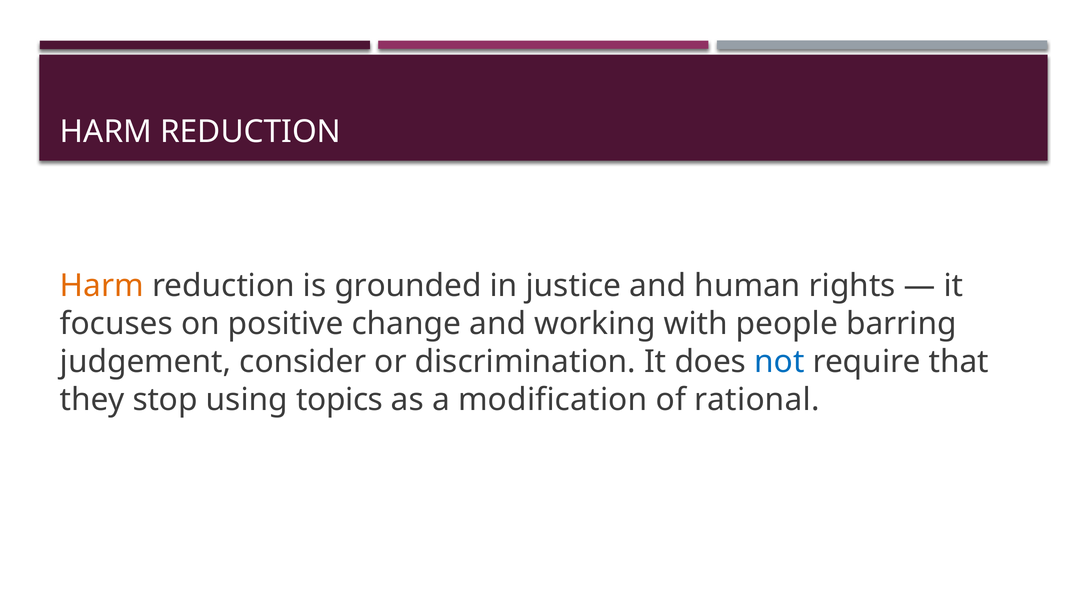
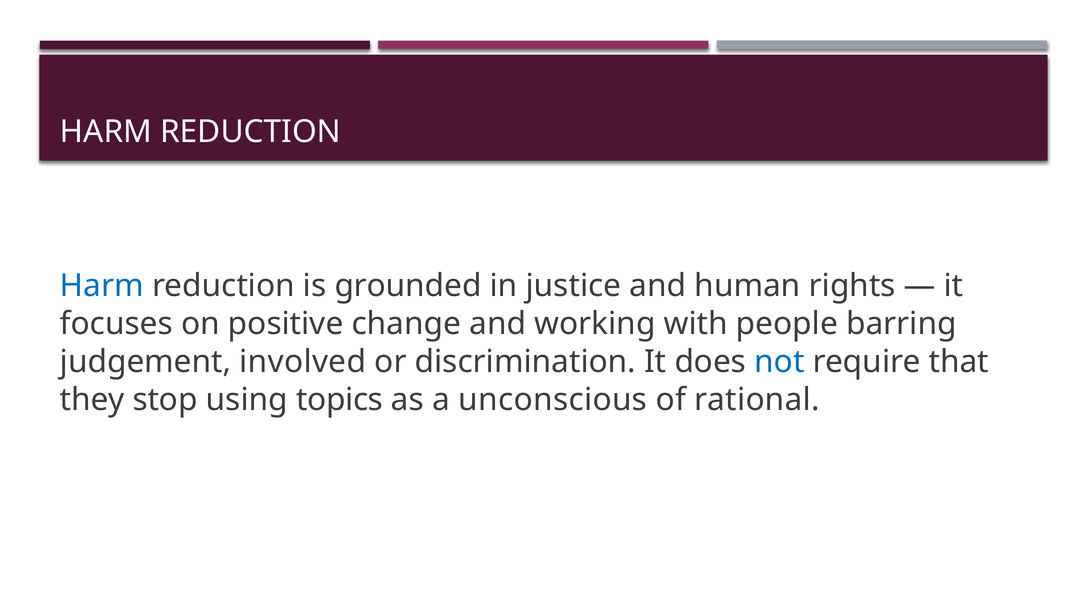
Harm at (102, 286) colour: orange -> blue
consider: consider -> involved
modification: modification -> unconscious
